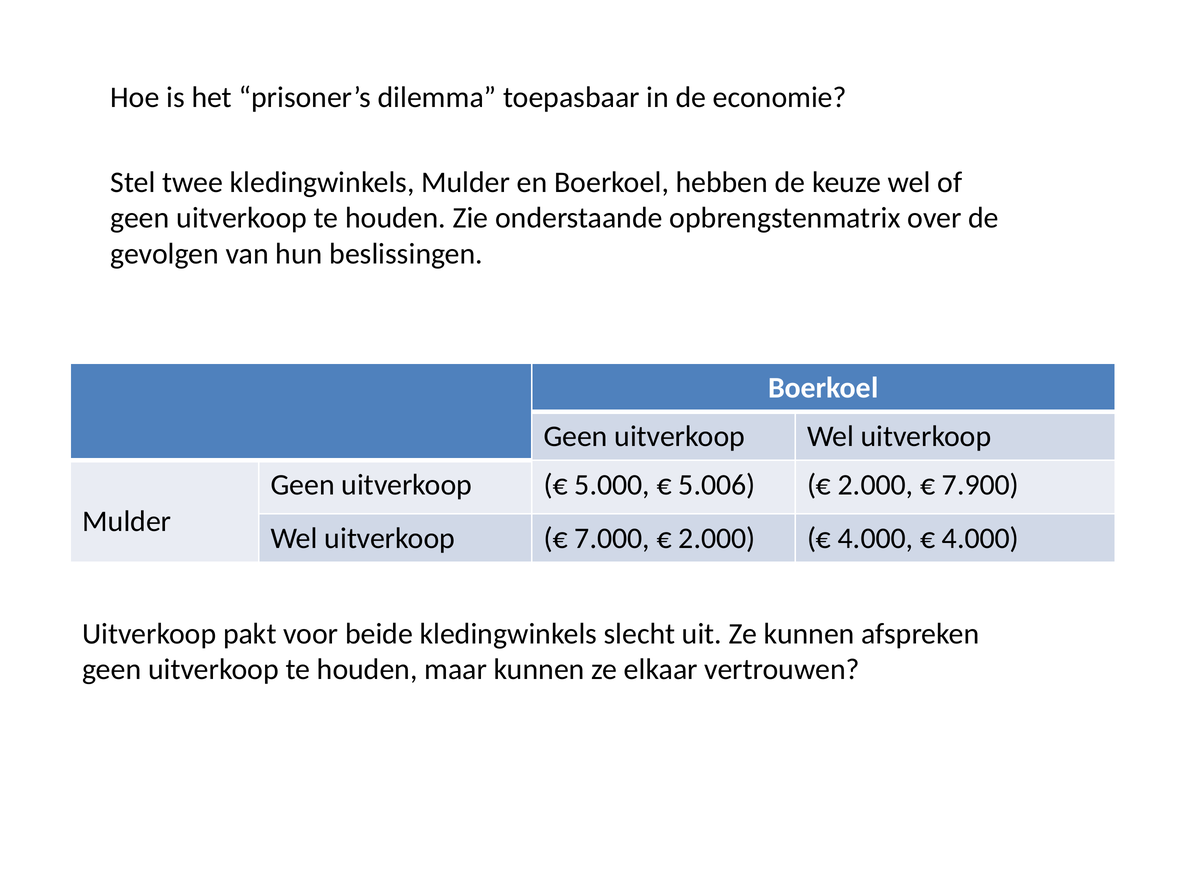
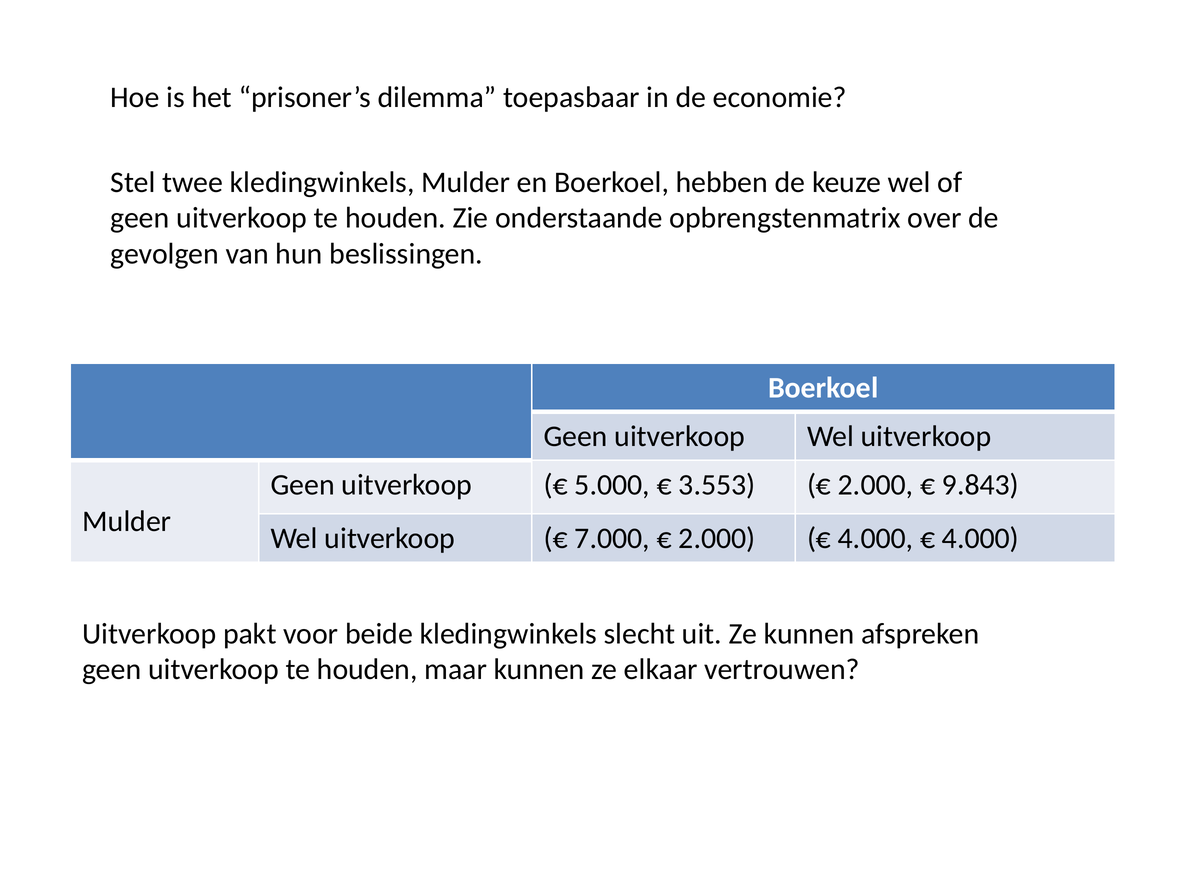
5.006: 5.006 -> 3.553
7.900: 7.900 -> 9.843
